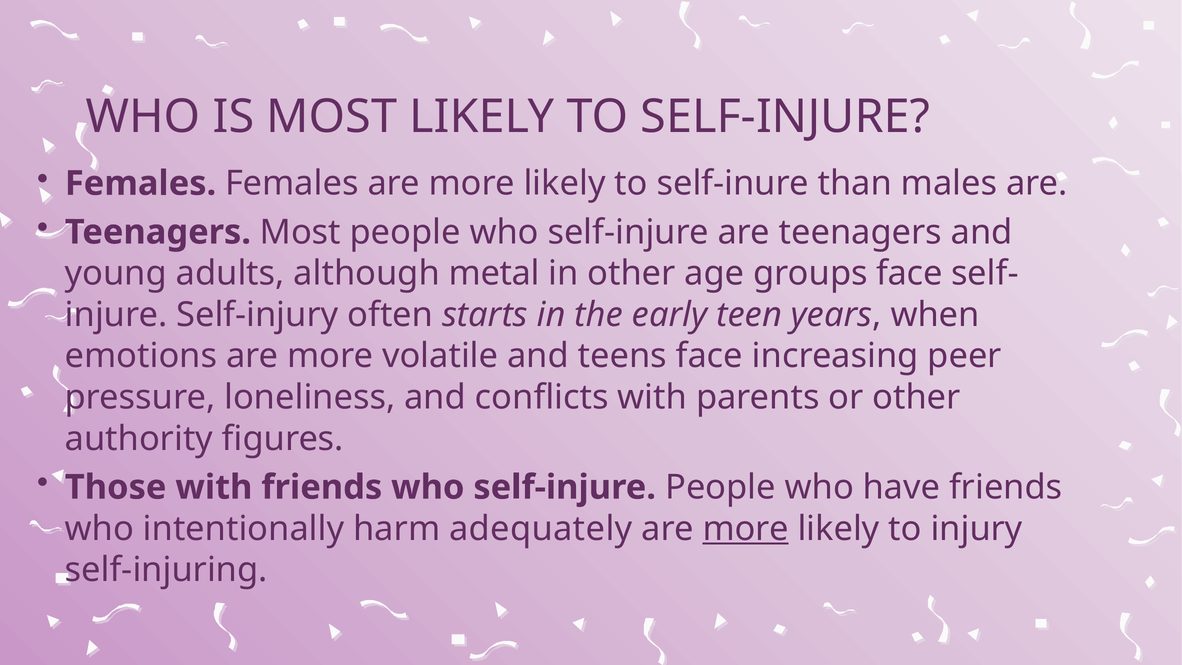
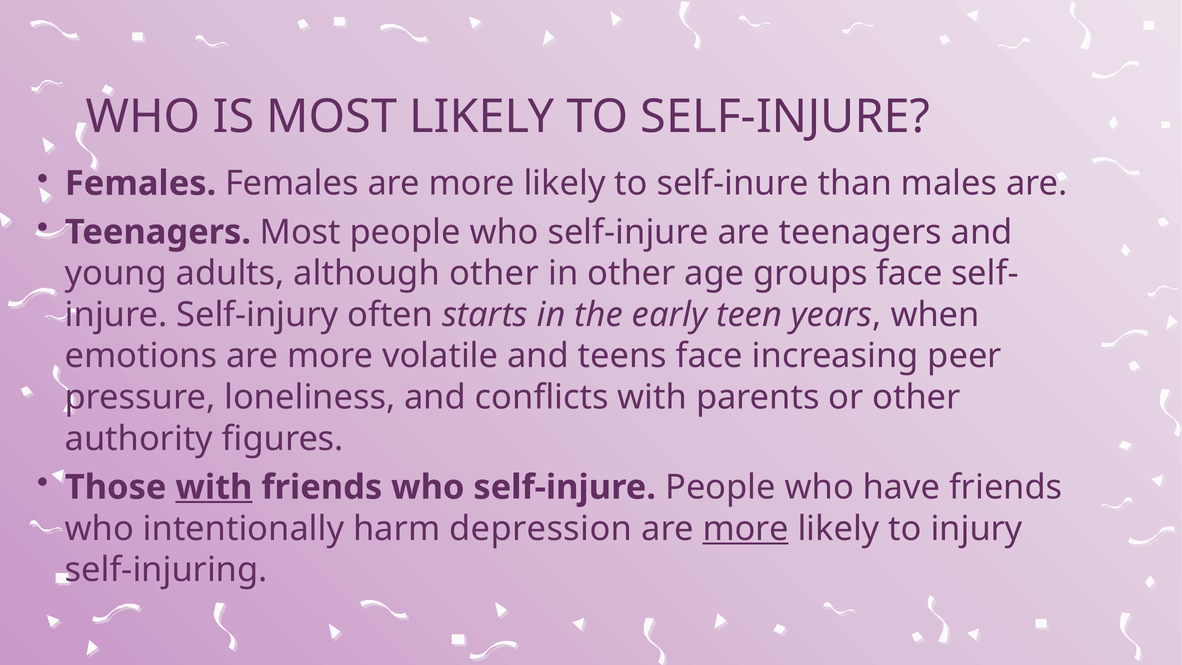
although metal: metal -> other
with at (214, 487) underline: none -> present
adequately: adequately -> depression
